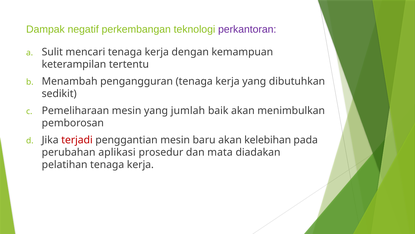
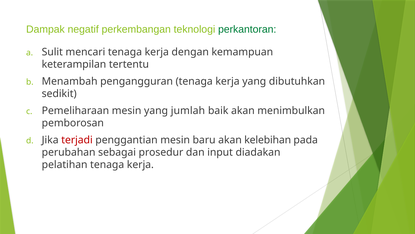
perkantoran colour: purple -> green
aplikasi: aplikasi -> sebagai
mata: mata -> input
